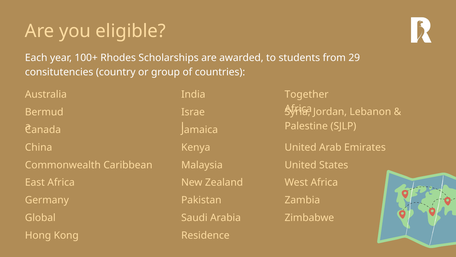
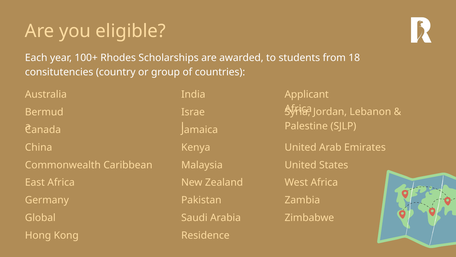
29: 29 -> 18
Together: Together -> Applicant
